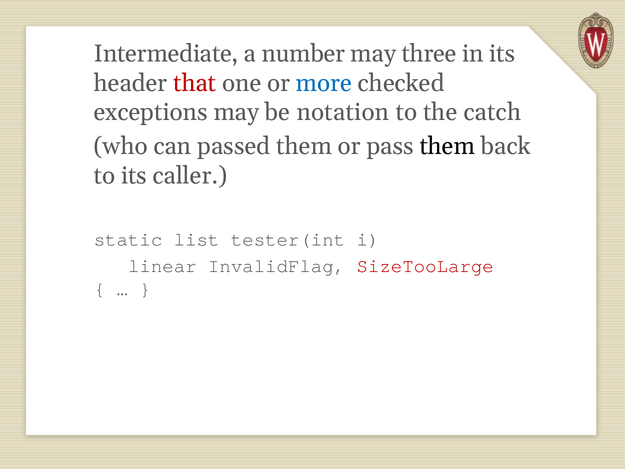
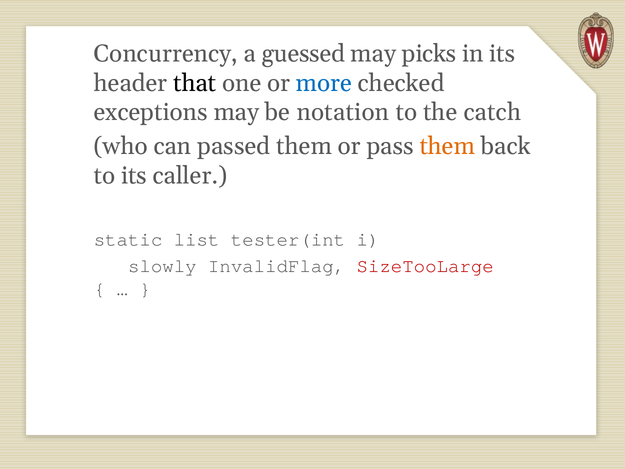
Intermediate: Intermediate -> Concurrency
number: number -> guessed
three: three -> picks
that colour: red -> black
them at (447, 146) colour: black -> orange
linear: linear -> slowly
